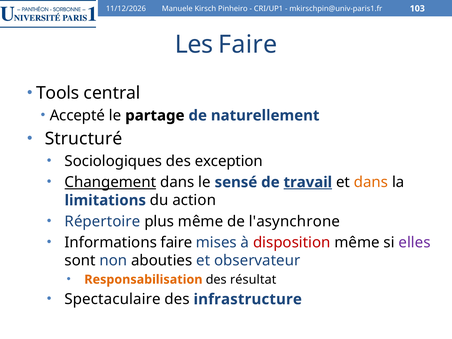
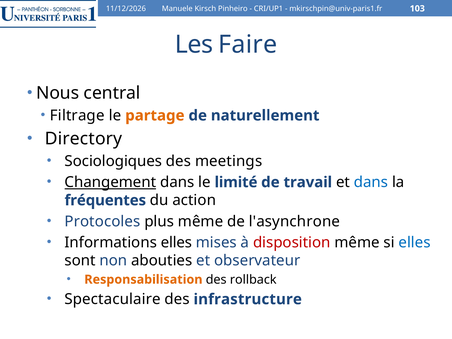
Tools: Tools -> Nous
Accepté: Accepté -> Filtrage
partage colour: black -> orange
Structuré: Structuré -> Directory
exception: exception -> meetings
sensé: sensé -> limité
travail underline: present -> none
dans at (371, 182) colour: orange -> blue
limitations: limitations -> fréquentes
Répertoire: Répertoire -> Protocoles
Informations faire: faire -> elles
elles at (415, 243) colour: purple -> blue
résultat: résultat -> rollback
